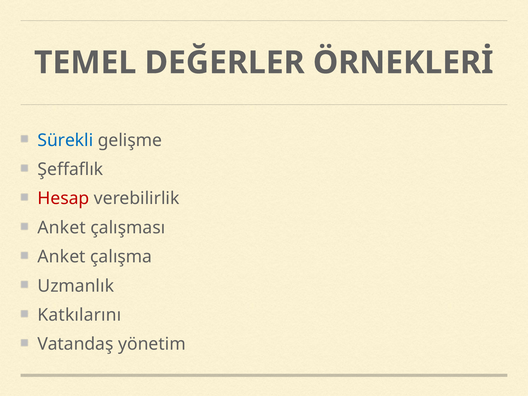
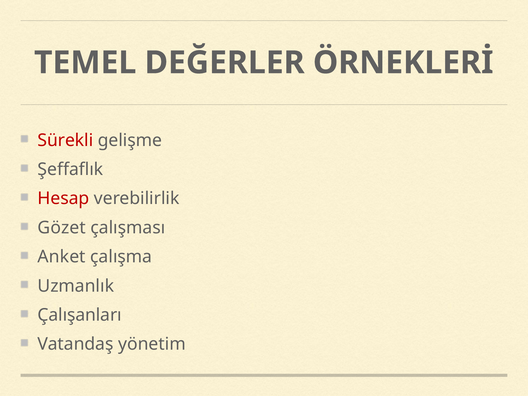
Sürekli colour: blue -> red
Anket at (62, 228): Anket -> Gözet
Katkılarını: Katkılarını -> Çalışanları
